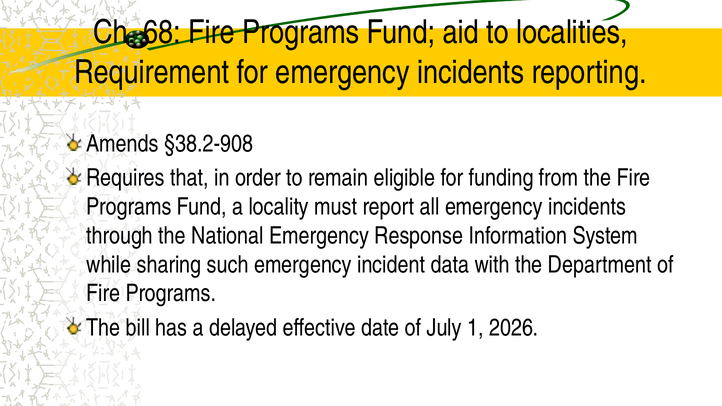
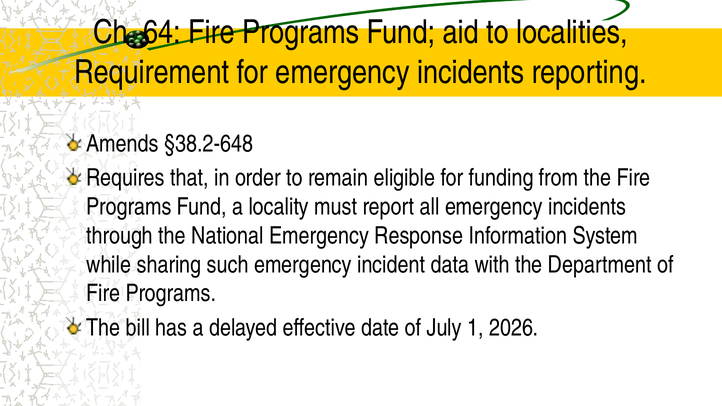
68: 68 -> 64
§38.2-908: §38.2-908 -> §38.2-648
